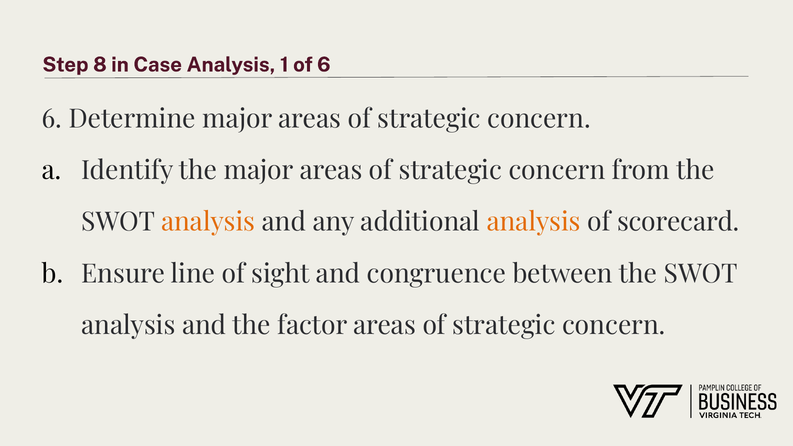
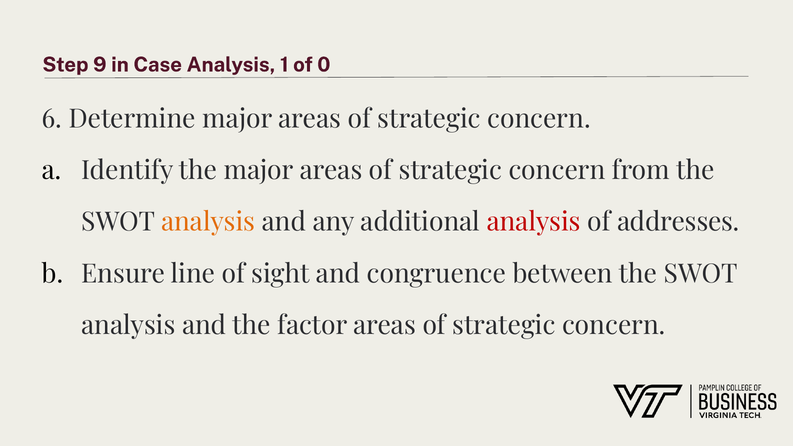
8: 8 -> 9
of 6: 6 -> 0
analysis at (534, 222) colour: orange -> red
scorecard: scorecard -> addresses
